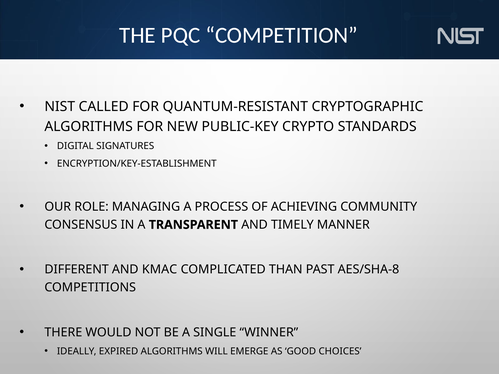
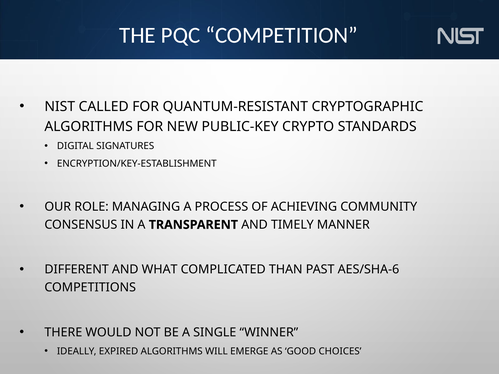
KMAC: KMAC -> WHAT
AES/SHA-8: AES/SHA-8 -> AES/SHA-6
